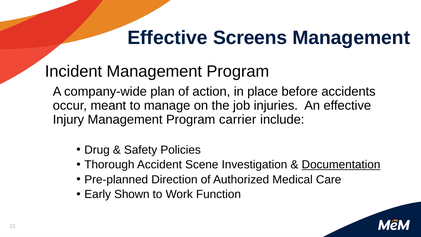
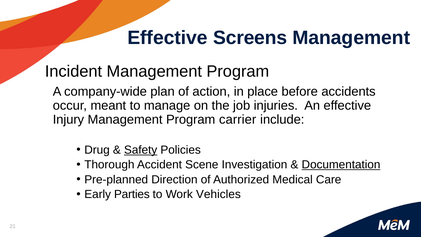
Safety underline: none -> present
Shown: Shown -> Parties
Function: Function -> Vehicles
